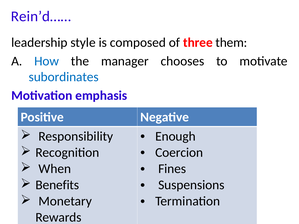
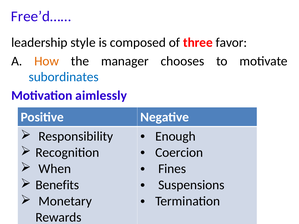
Rein’d……: Rein’d…… -> Free’d……
them: them -> favor
How colour: blue -> orange
emphasis: emphasis -> aimlessly
